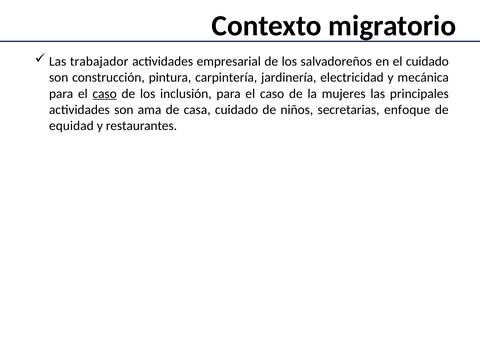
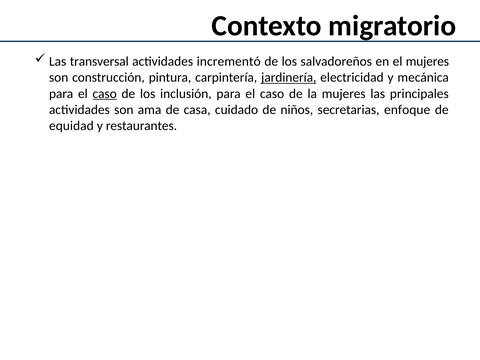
trabajador: trabajador -> transversal
empresarial: empresarial -> incrementó
el cuidado: cuidado -> mujeres
jardinería underline: none -> present
